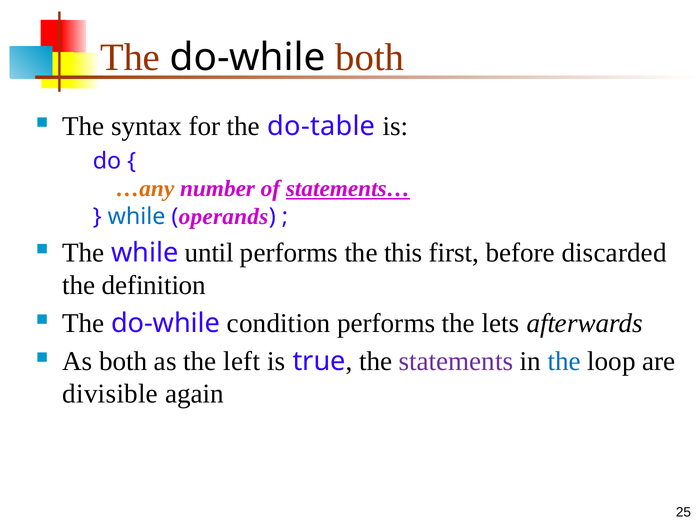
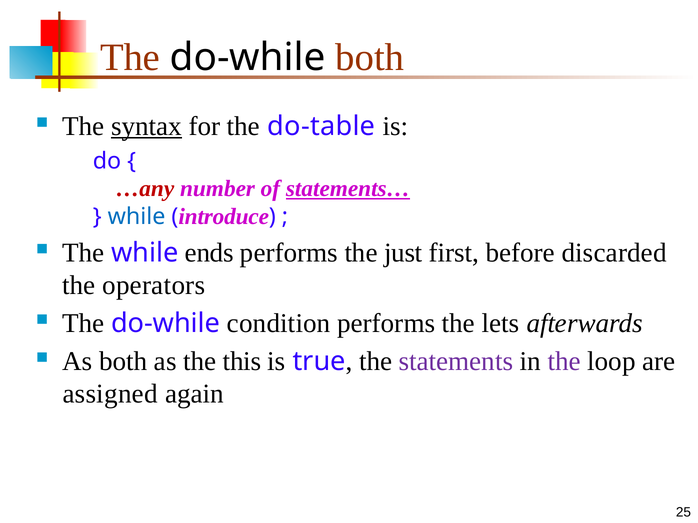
syntax underline: none -> present
…any colour: orange -> red
operands: operands -> introduce
until: until -> ends
this: this -> just
definition: definition -> operators
left: left -> this
the at (564, 361) colour: blue -> purple
divisible: divisible -> assigned
